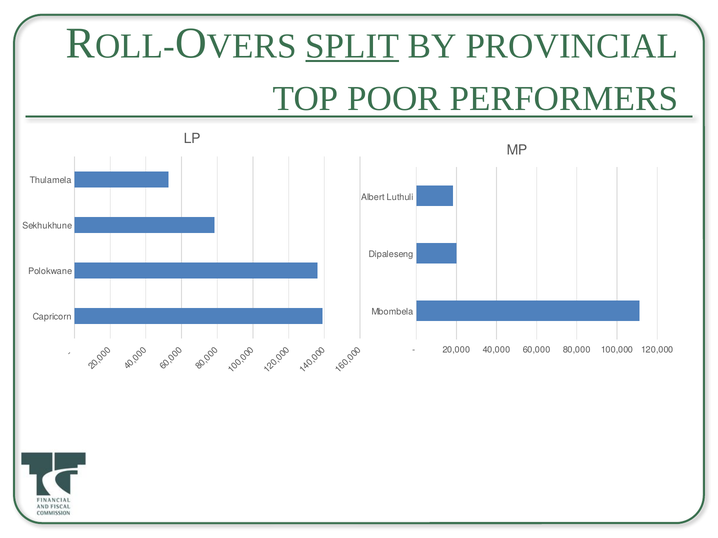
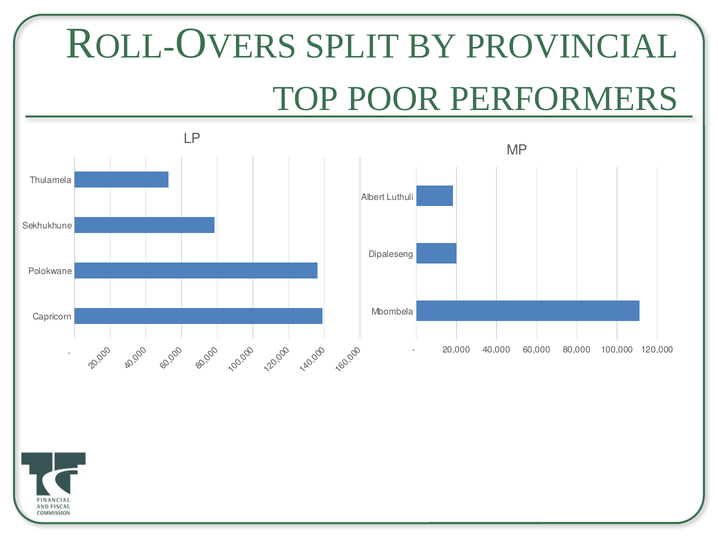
SPLIT underline: present -> none
